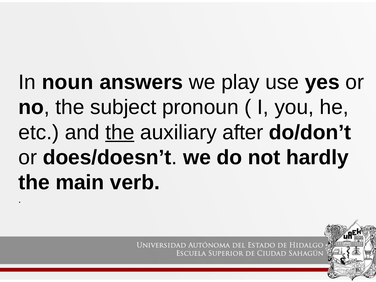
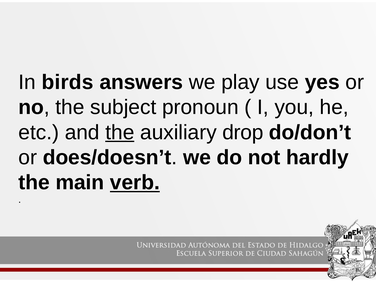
noun: noun -> birds
after: after -> drop
verb underline: none -> present
